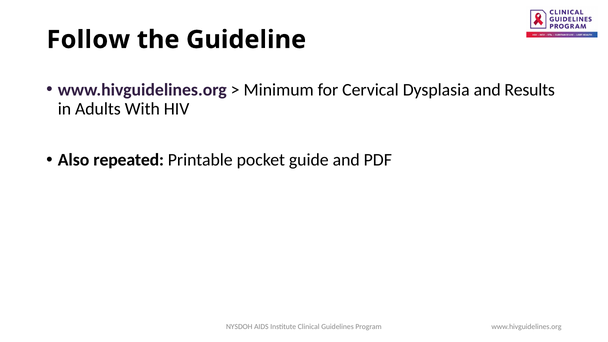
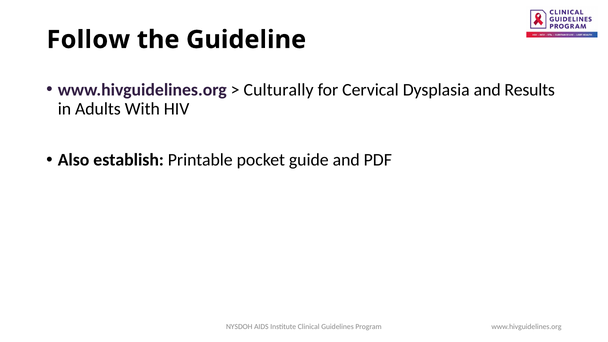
Minimum: Minimum -> Culturally
repeated: repeated -> establish
